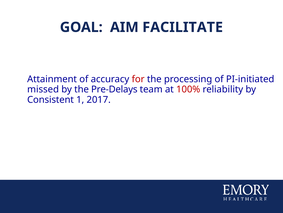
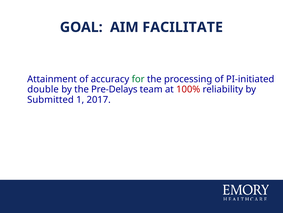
for colour: red -> green
missed: missed -> double
Consistent: Consistent -> Submitted
